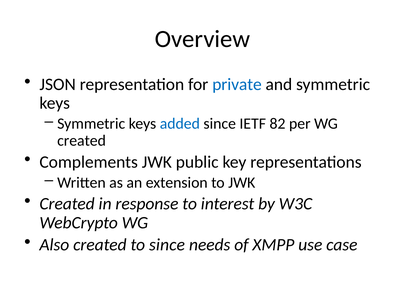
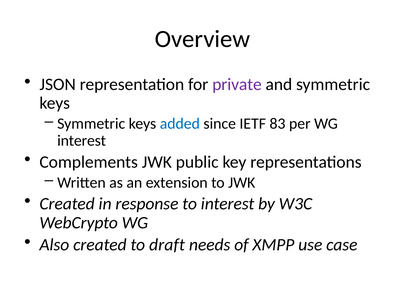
private colour: blue -> purple
82: 82 -> 83
created at (82, 141): created -> interest
to since: since -> draft
